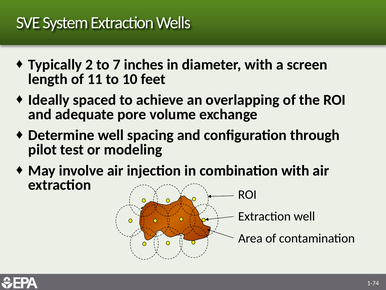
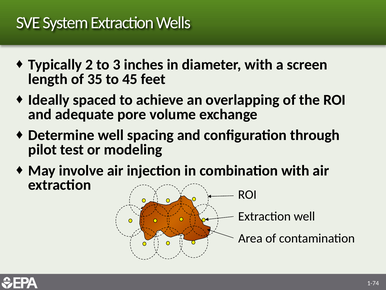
7: 7 -> 3
11: 11 -> 35
10: 10 -> 45
